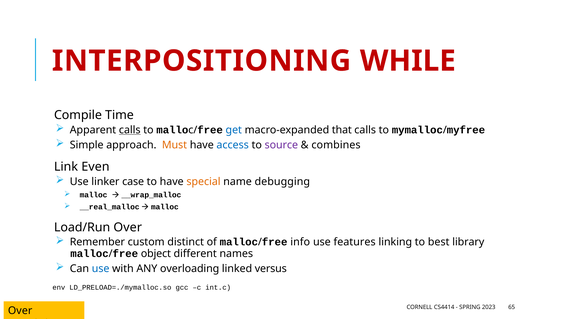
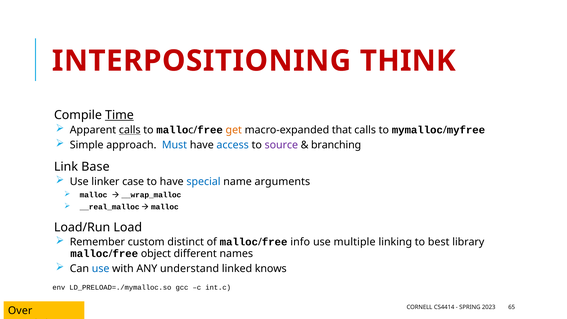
WHILE: WHILE -> THINK
Time underline: none -> present
get colour: blue -> orange
Must colour: orange -> blue
combines: combines -> branching
Even: Even -> Base
special colour: orange -> blue
debugging: debugging -> arguments
Load/Run Over: Over -> Load
features: features -> multiple
overloading: overloading -> understand
versus: versus -> knows
